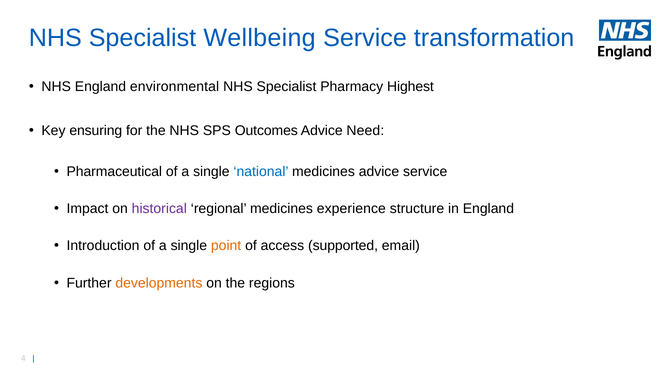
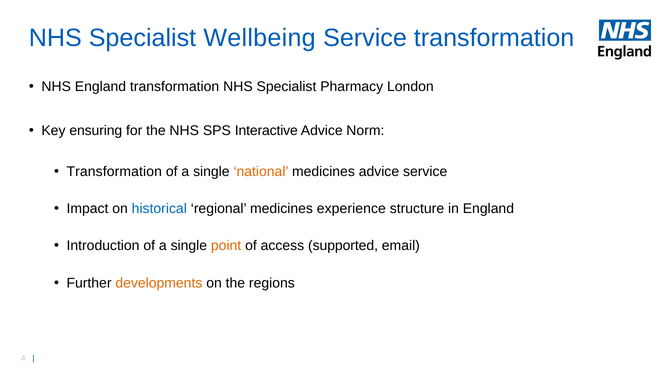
England environmental: environmental -> transformation
Highest: Highest -> London
Outcomes: Outcomes -> Interactive
Need: Need -> Norm
Pharmaceutical at (114, 171): Pharmaceutical -> Transformation
national colour: blue -> orange
historical colour: purple -> blue
